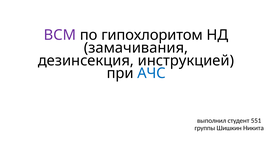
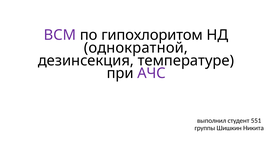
замачивания: замачивания -> однократной
инструкцией: инструкцией -> температуре
АЧС colour: blue -> purple
